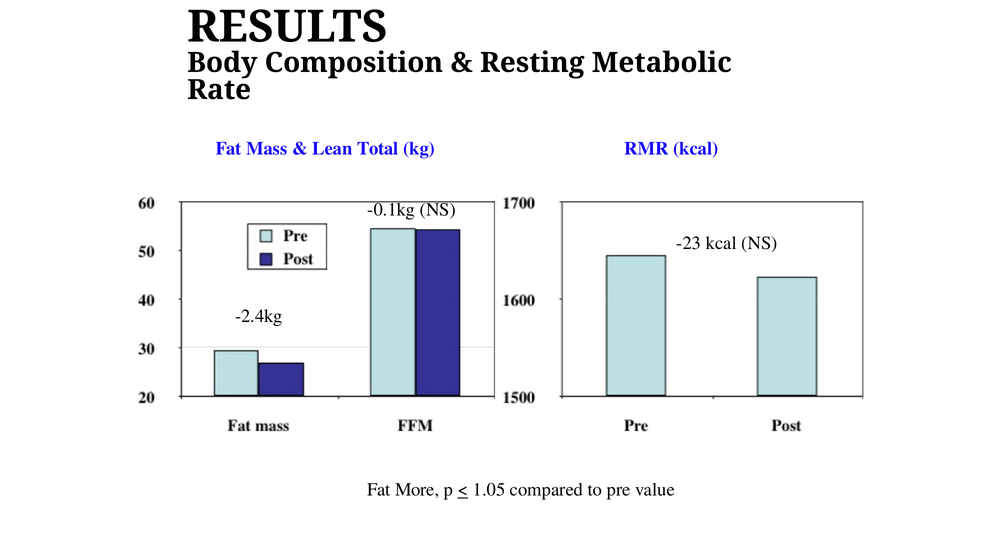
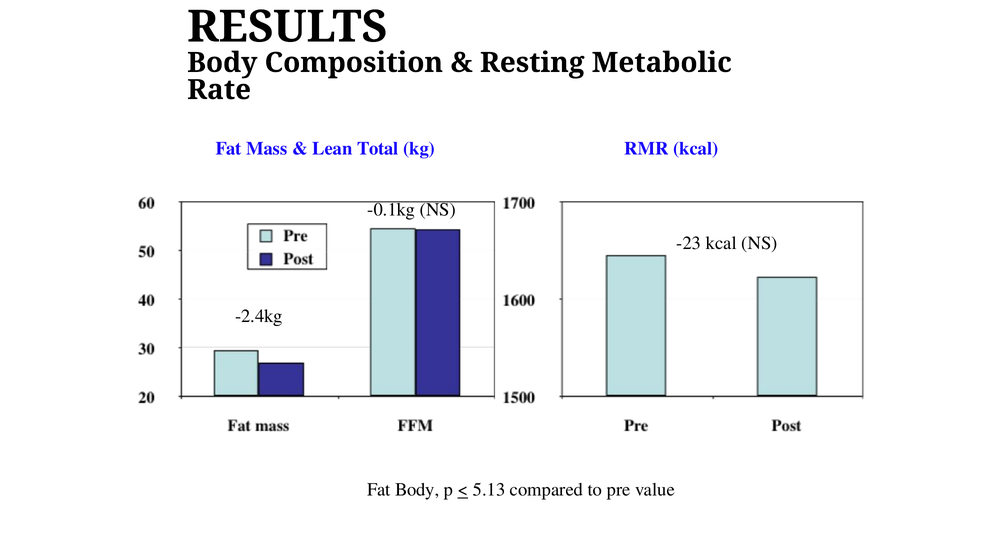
Fat More: More -> Body
1.05: 1.05 -> 5.13
